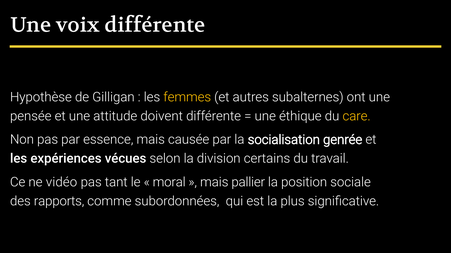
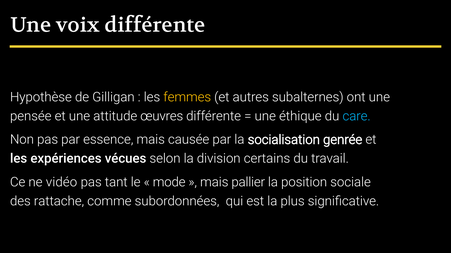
doivent: doivent -> œuvres
care colour: yellow -> light blue
moral: moral -> mode
rapports: rapports -> rattache
